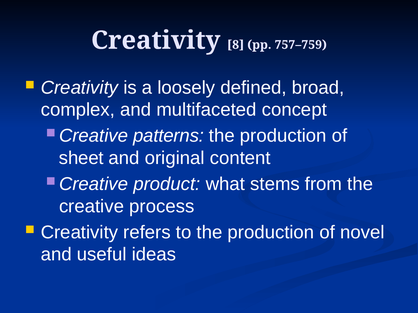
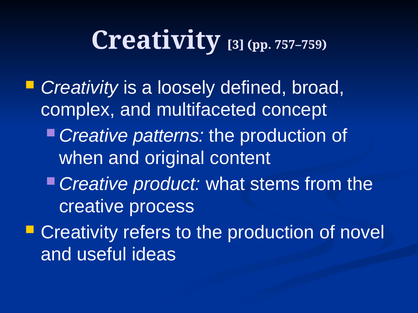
8: 8 -> 3
sheet: sheet -> when
